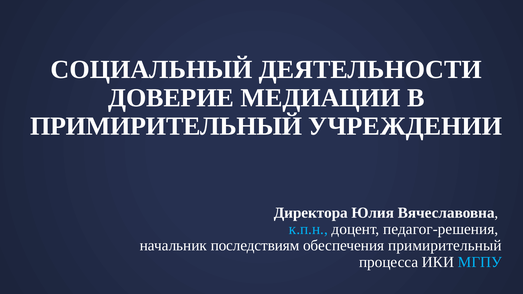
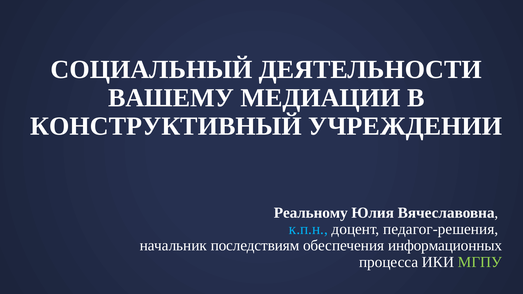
ДОВЕРИЕ: ДОВЕРИЕ -> ВАШЕМУ
ПРИМИРИТЕЛЬНЫЙ at (166, 126): ПРИМИРИТЕЛЬНЫЙ -> КОНСТРУКТИВНЫЙ
Директора: Директора -> Реальному
обеспечения примирительный: примирительный -> информационных
МГПУ colour: light blue -> light green
